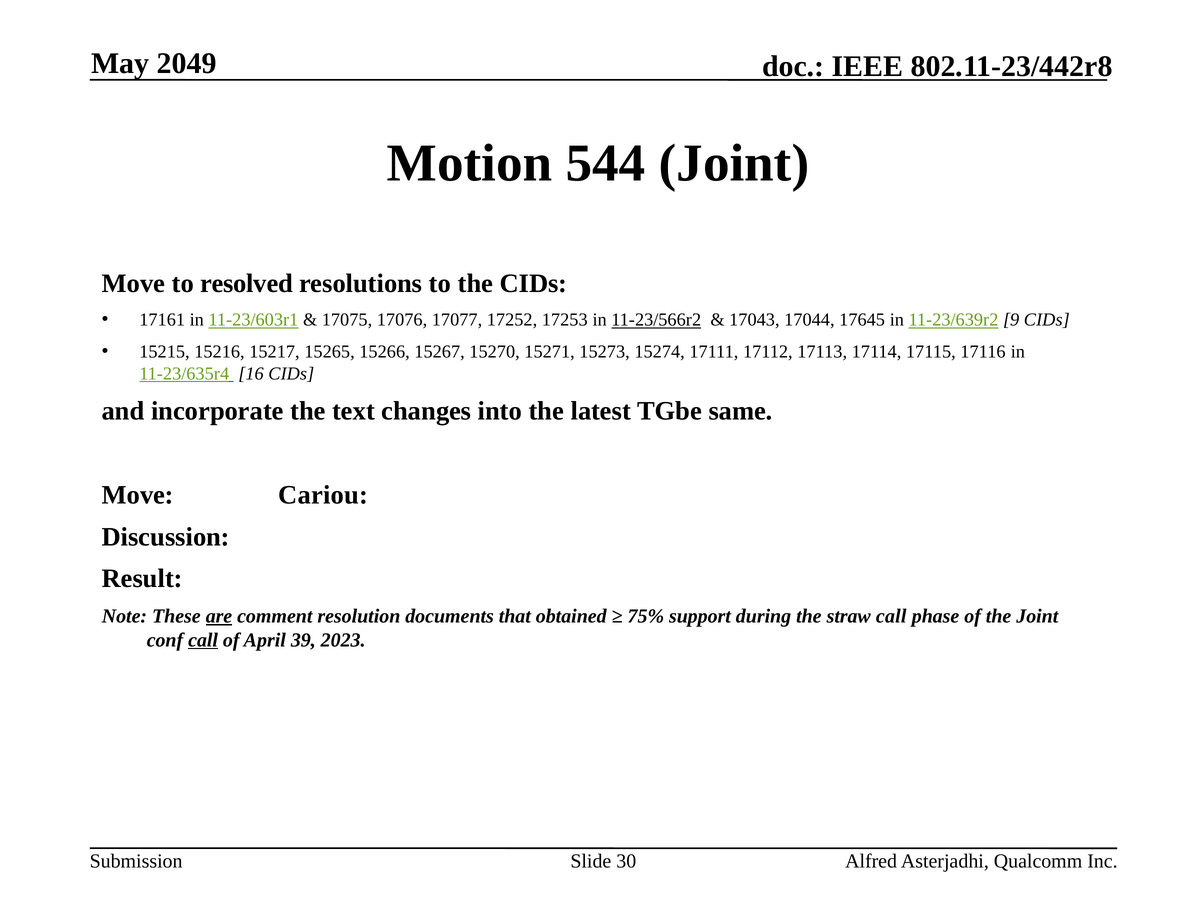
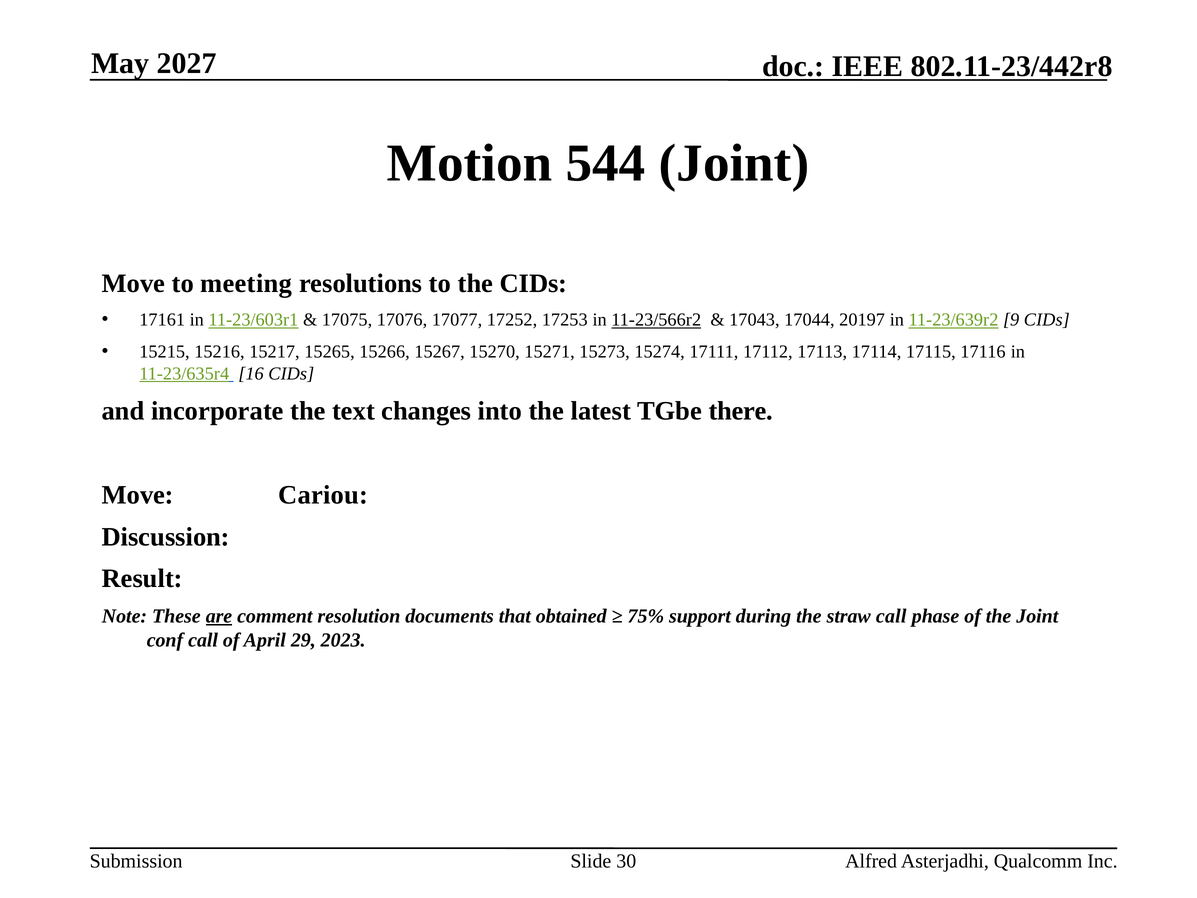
2049: 2049 -> 2027
resolved: resolved -> meeting
17645: 17645 -> 20197
same: same -> there
call at (203, 640) underline: present -> none
39: 39 -> 29
